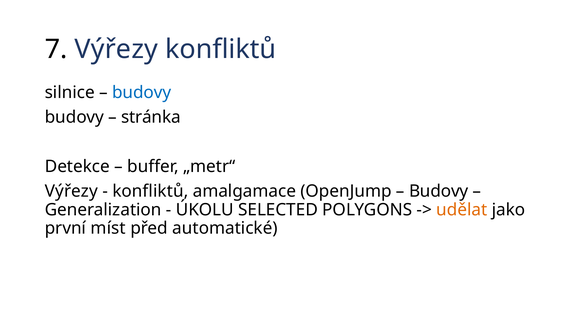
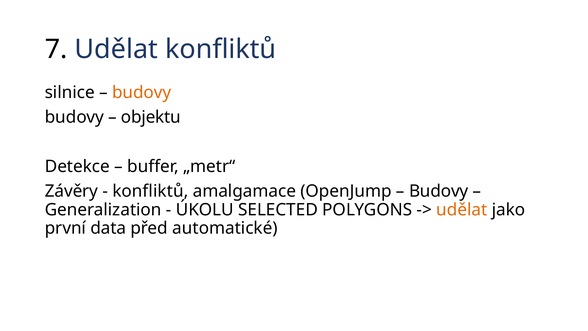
7 Výřezy: Výřezy -> Udělat
budovy at (142, 92) colour: blue -> orange
stránka: stránka -> objektu
Výřezy at (71, 191): Výřezy -> Závěry
míst: míst -> data
